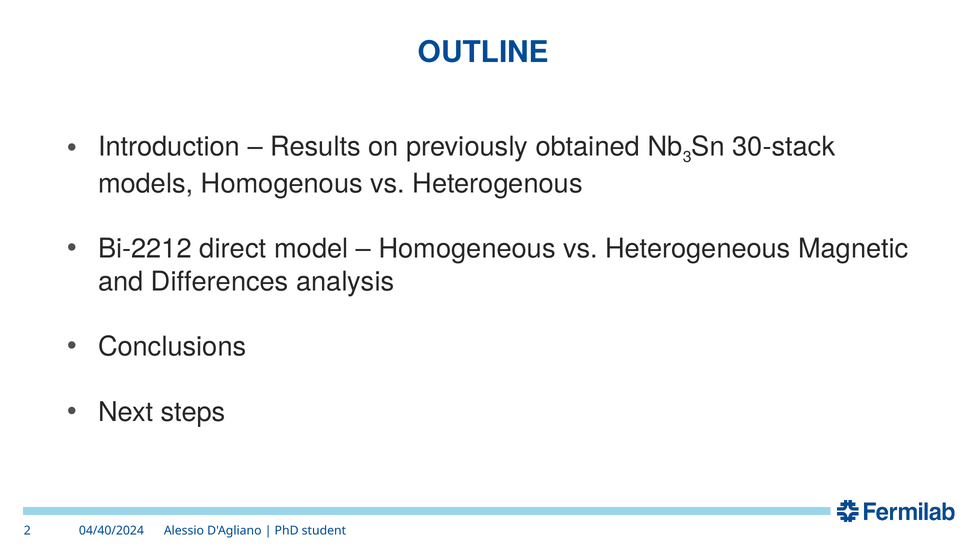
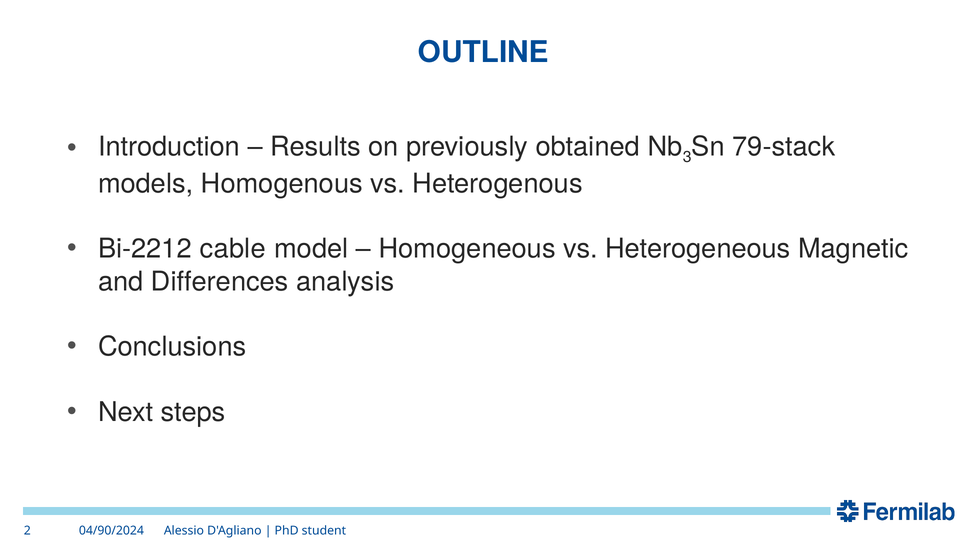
30-stack: 30-stack -> 79-stack
direct: direct -> cable
04/40/2024: 04/40/2024 -> 04/90/2024
